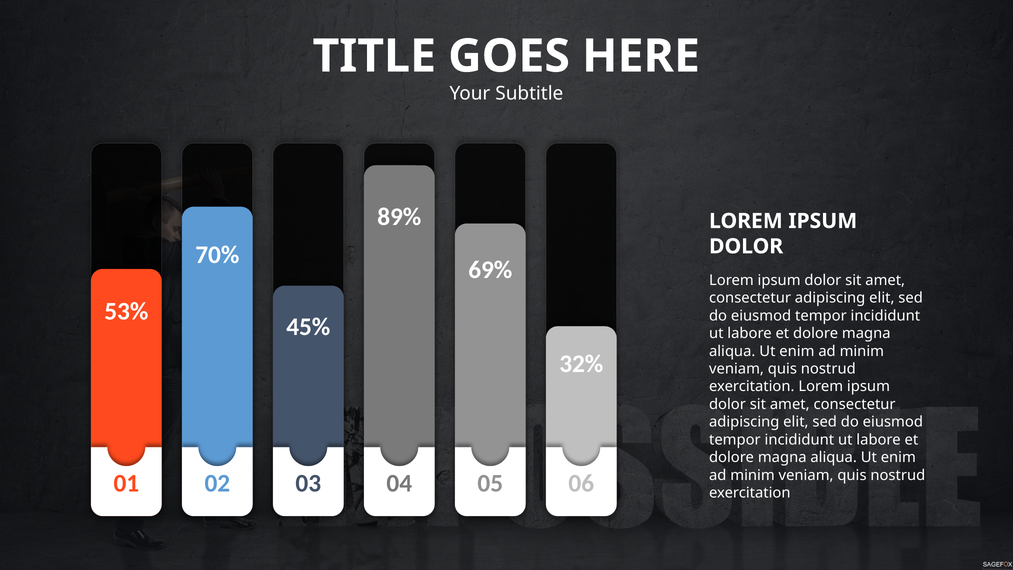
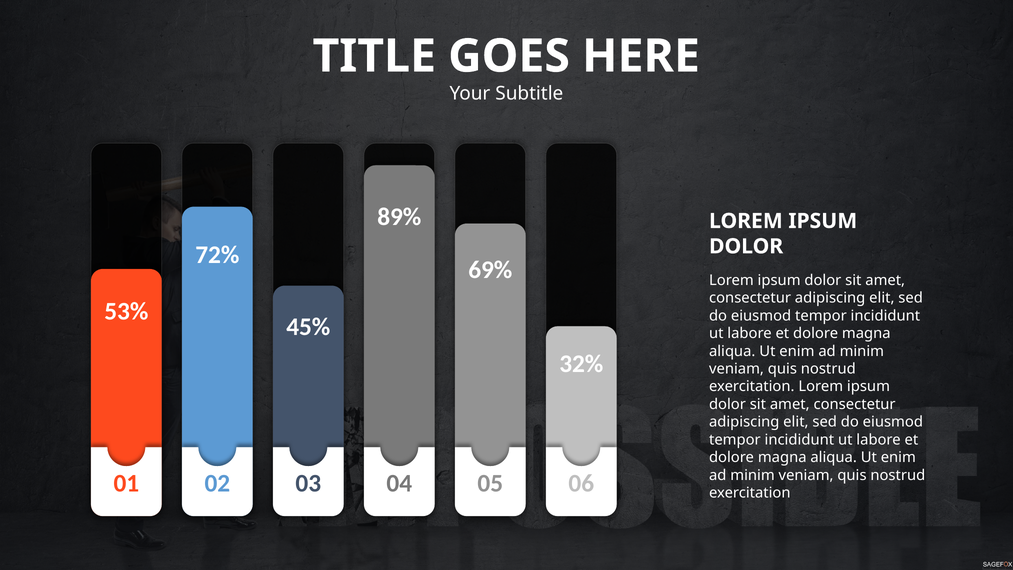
70%: 70% -> 72%
